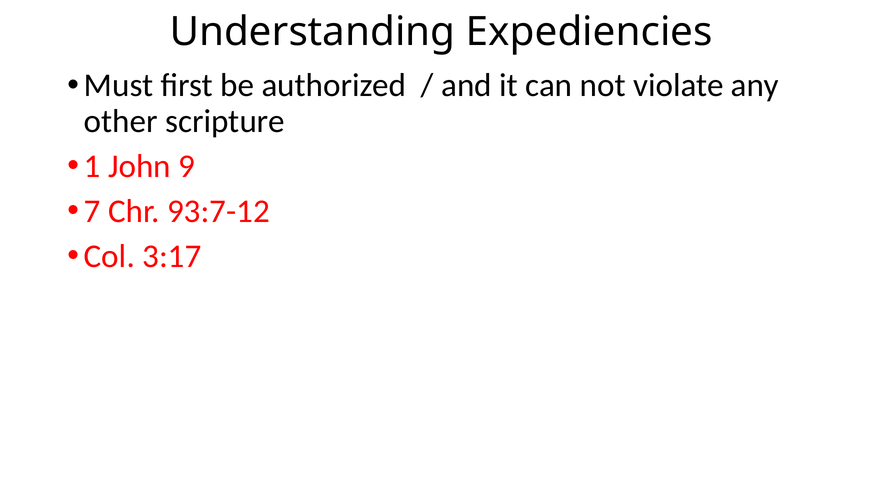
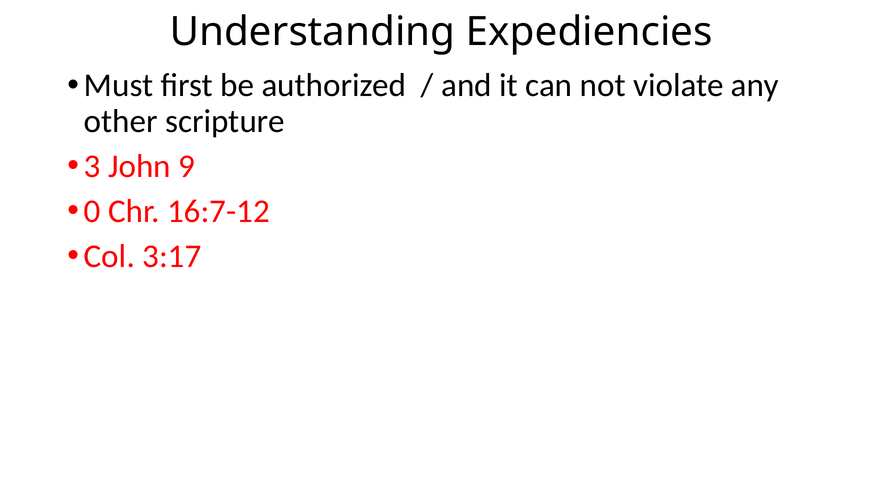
1: 1 -> 3
7: 7 -> 0
93:7-12: 93:7-12 -> 16:7-12
